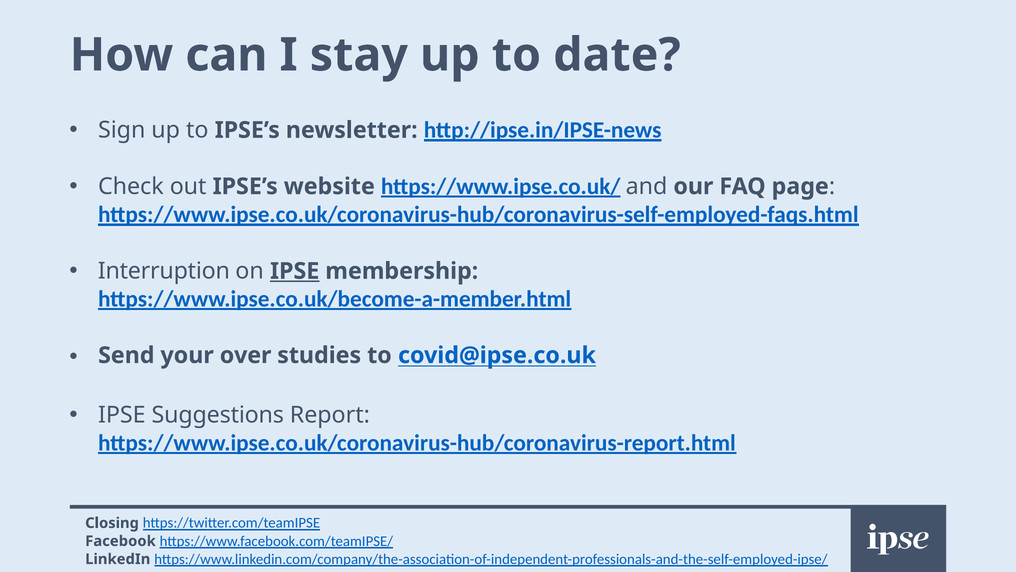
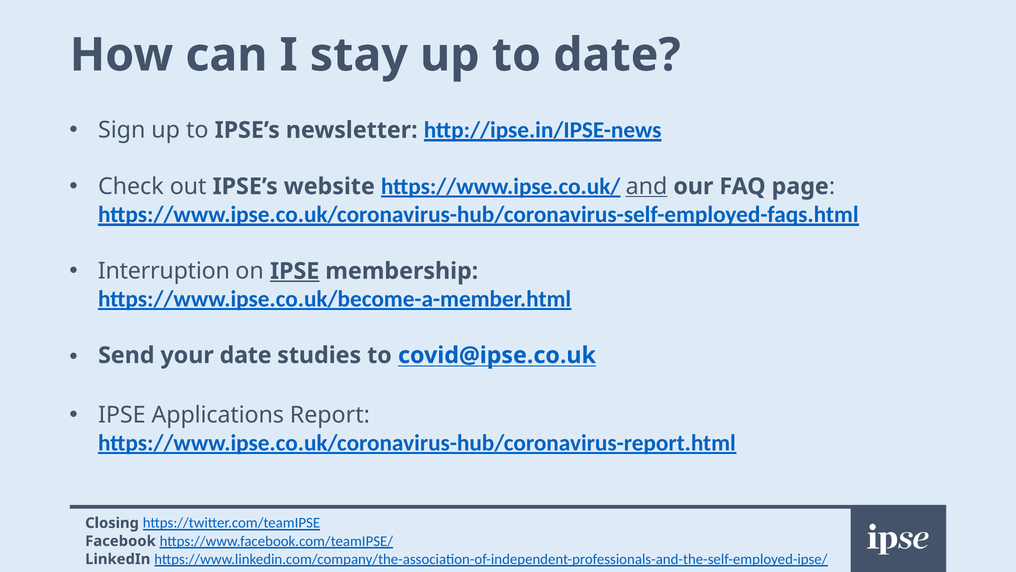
and underline: none -> present
your over: over -> date
Suggestions: Suggestions -> Applications
